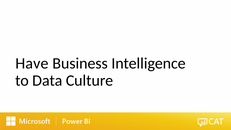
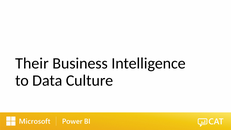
Have: Have -> Their
